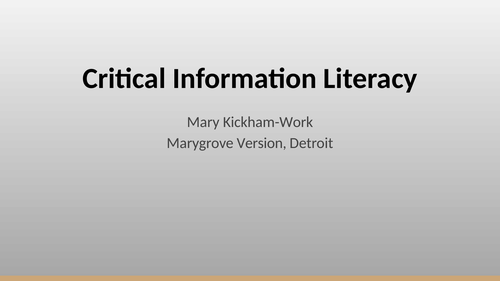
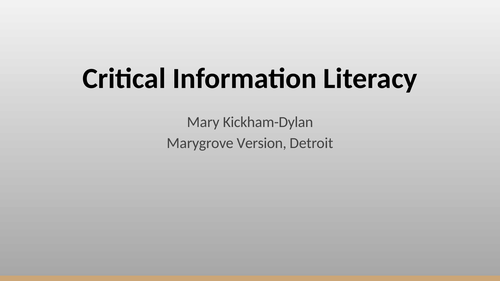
Kickham-Work: Kickham-Work -> Kickham-Dylan
